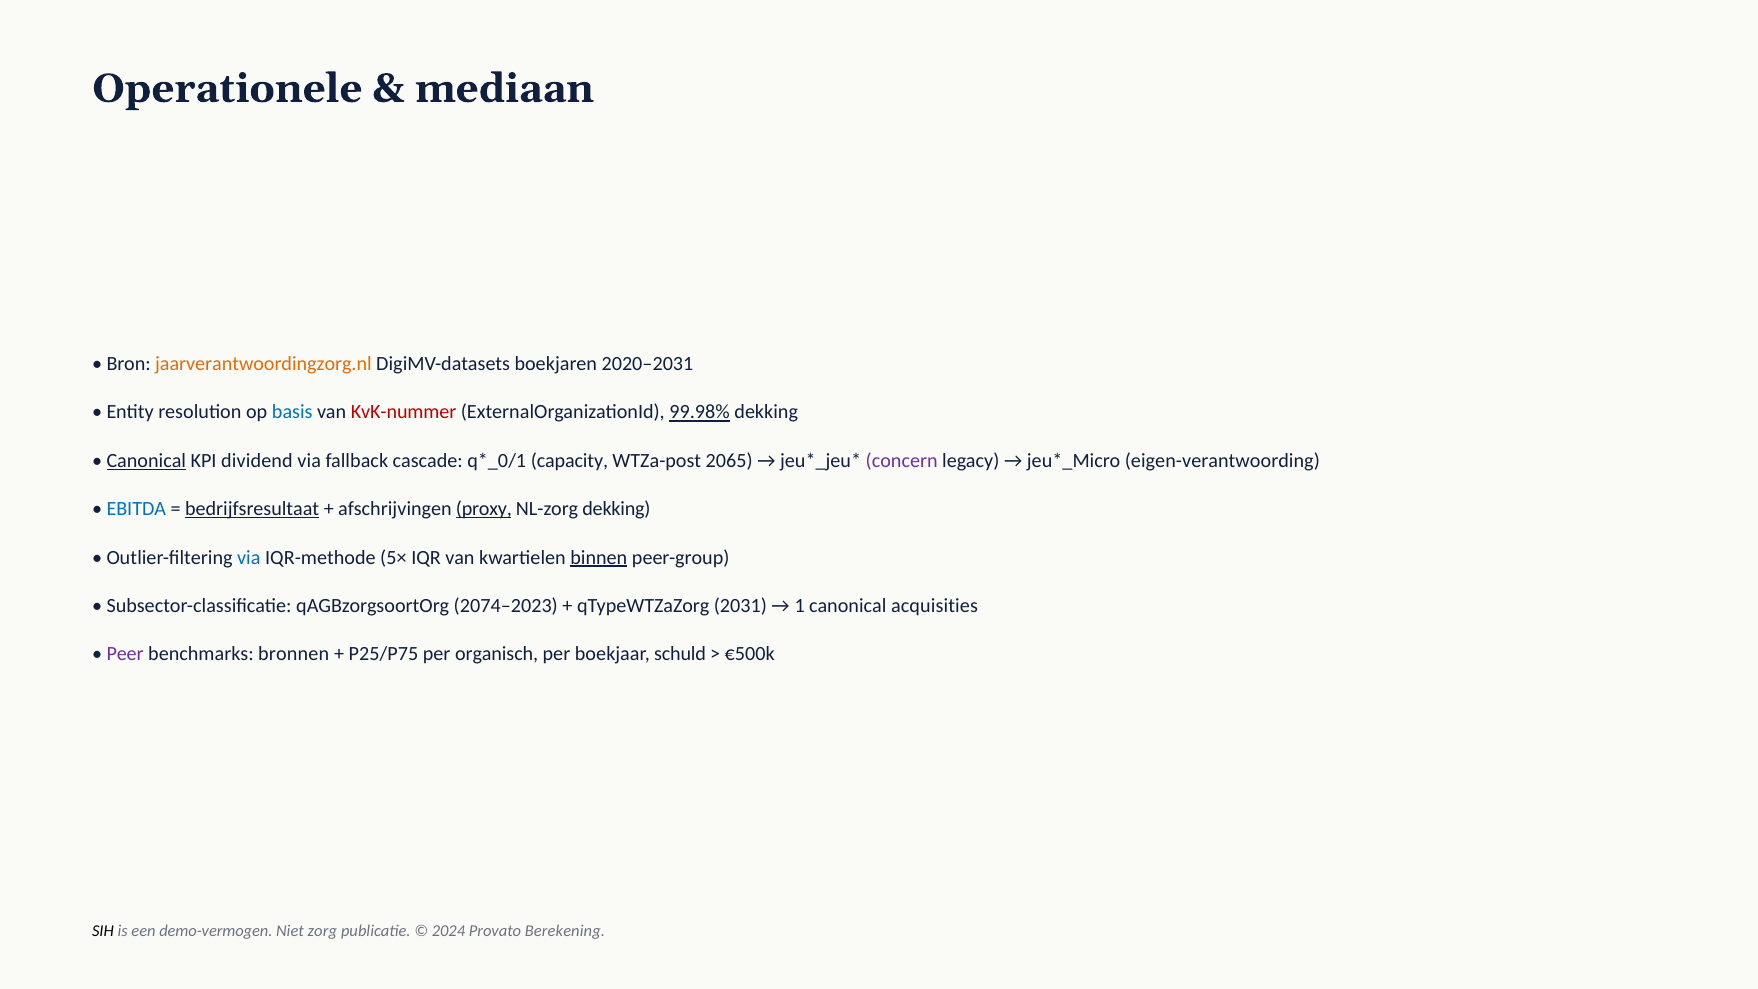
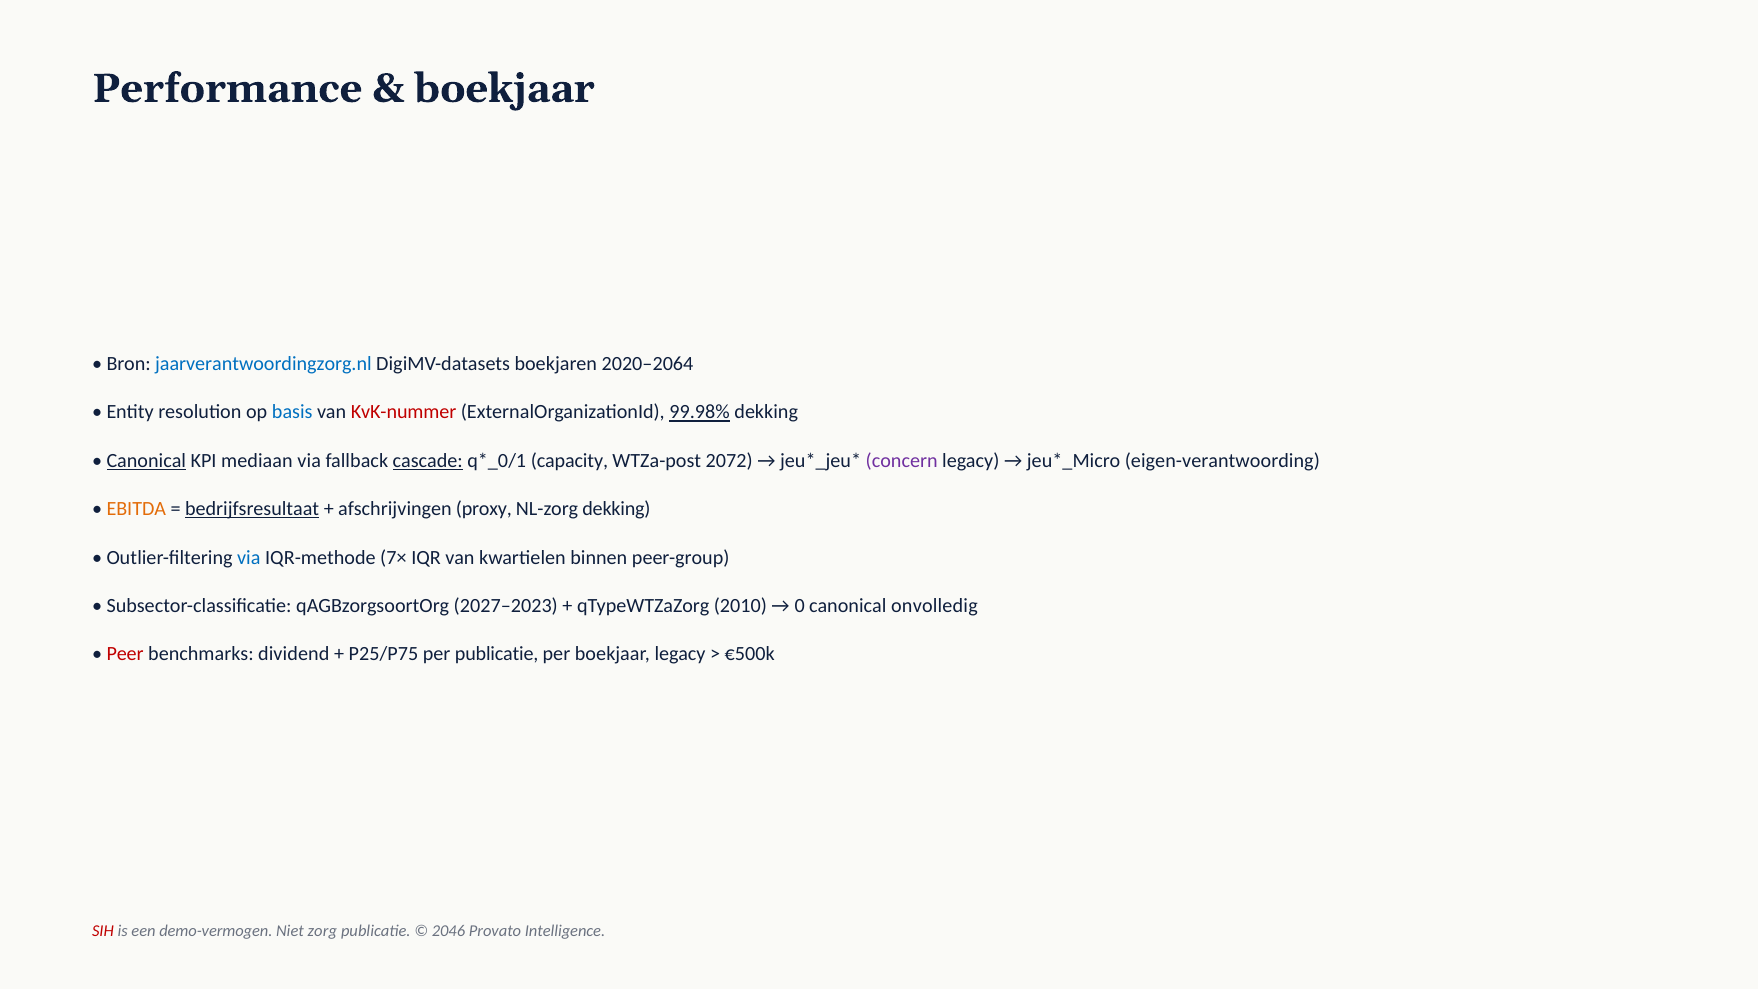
Operationele: Operationele -> Performance
mediaan at (504, 88): mediaan -> boekjaar
jaarverantwoordingzorg.nl colour: orange -> blue
2020–2031: 2020–2031 -> 2020–2064
dividend: dividend -> mediaan
cascade underline: none -> present
2065: 2065 -> 2072
EBITDA colour: blue -> orange
proxy underline: present -> none
5×: 5× -> 7×
binnen underline: present -> none
2074–2023: 2074–2023 -> 2027–2023
2031: 2031 -> 2010
1: 1 -> 0
acquisities: acquisities -> onvolledig
Peer colour: purple -> red
bronnen: bronnen -> dividend
per organisch: organisch -> publicatie
boekjaar schuld: schuld -> legacy
SIH colour: black -> red
2024: 2024 -> 2046
Berekening: Berekening -> Intelligence
